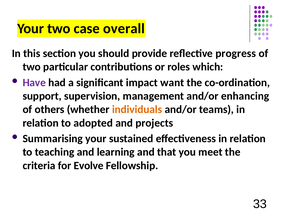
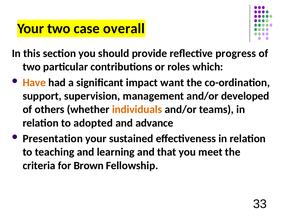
Have colour: purple -> orange
enhancing: enhancing -> developed
projects: projects -> advance
Summarising: Summarising -> Presentation
Evolve: Evolve -> Brown
